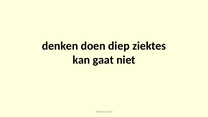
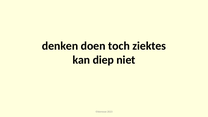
diep: diep -> toch
gaat: gaat -> diep
